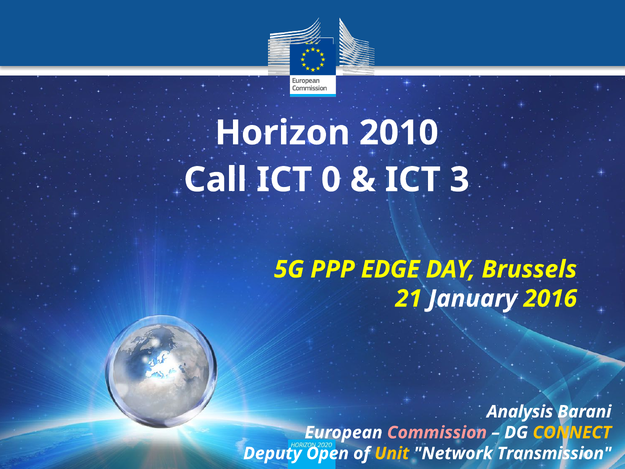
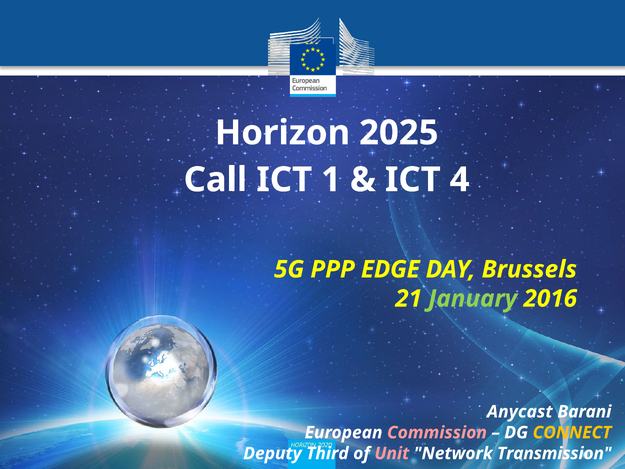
2010: 2010 -> 2025
0: 0 -> 1
3: 3 -> 4
January colour: white -> light green
Analysis: Analysis -> Anycast
Open: Open -> Third
Unit colour: yellow -> pink
